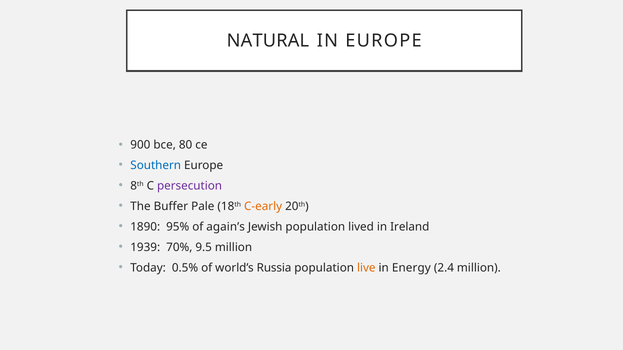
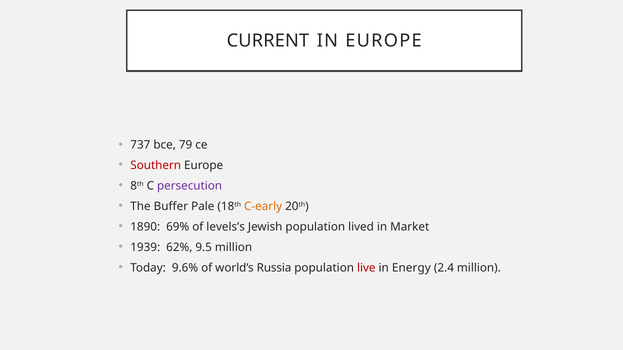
NATURAL: NATURAL -> CURRENT
900: 900 -> 737
80: 80 -> 79
Southern colour: blue -> red
95%: 95% -> 69%
again’s: again’s -> levels’s
Ireland: Ireland -> Market
70%: 70% -> 62%
0.5%: 0.5% -> 9.6%
live colour: orange -> red
